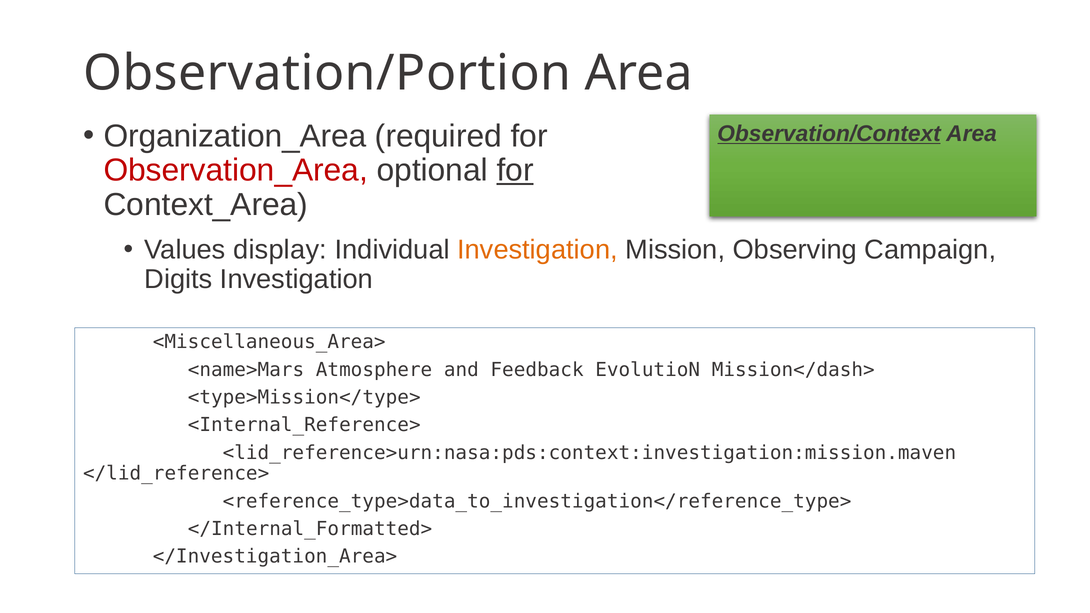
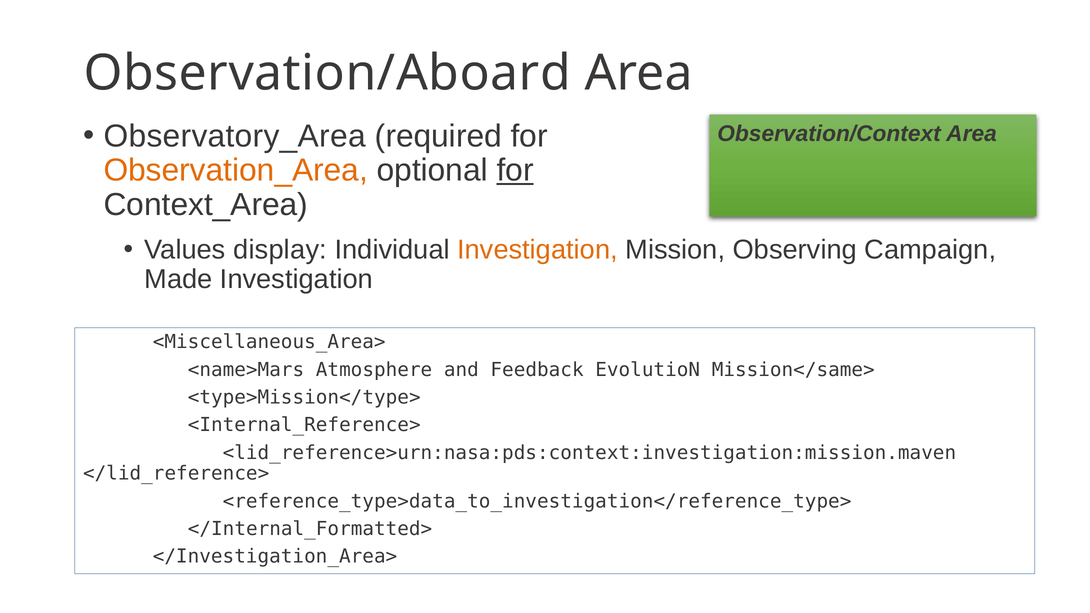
Observation/Portion: Observation/Portion -> Observation/Aboard
Organization_Area: Organization_Area -> Observatory_Area
Observation/Context underline: present -> none
Observation_Area colour: red -> orange
Digits: Digits -> Made
Mission</dash>: Mission</dash> -> Mission</same>
